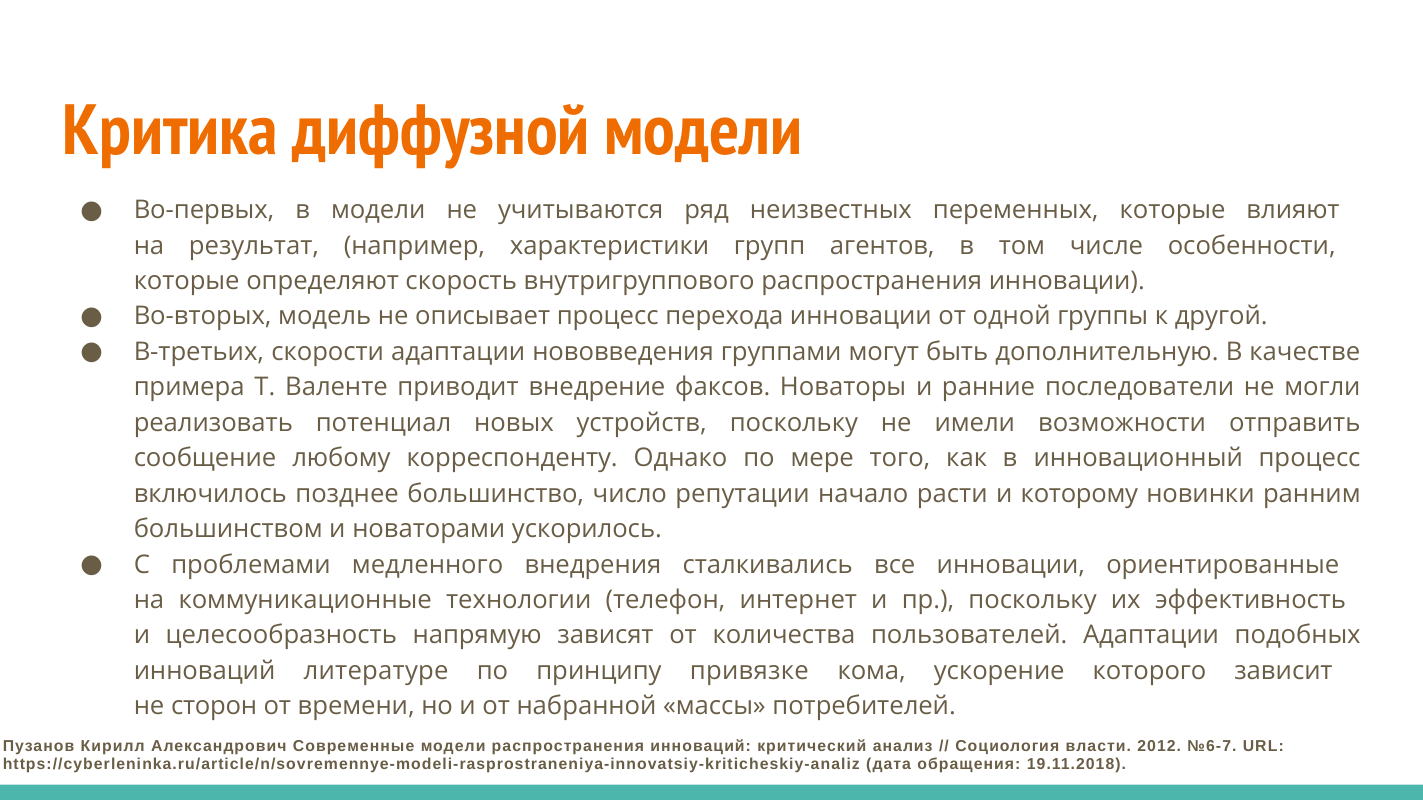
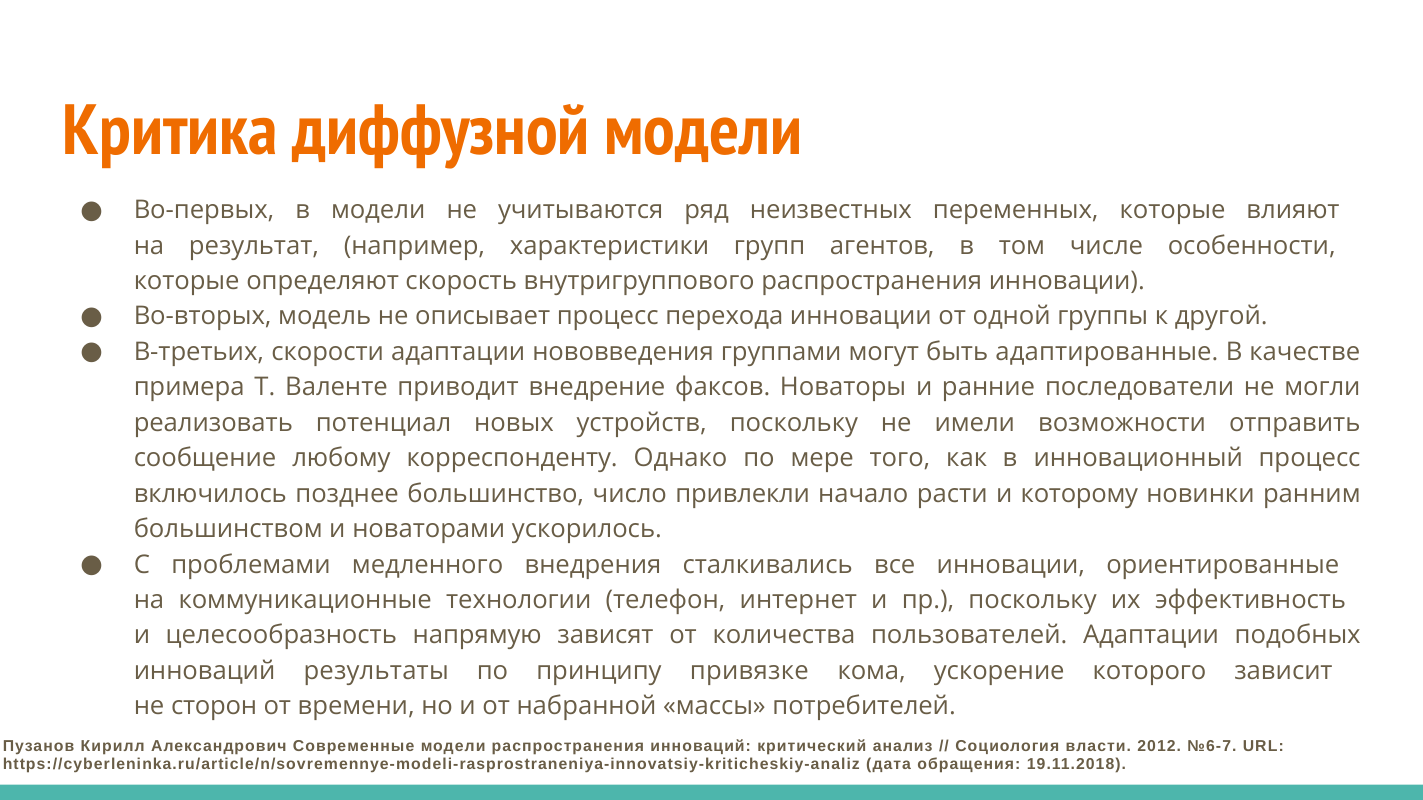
дополнительную: дополнительную -> адаптированные
репутации: репутации -> привлекли
литературе: литературе -> результаты
